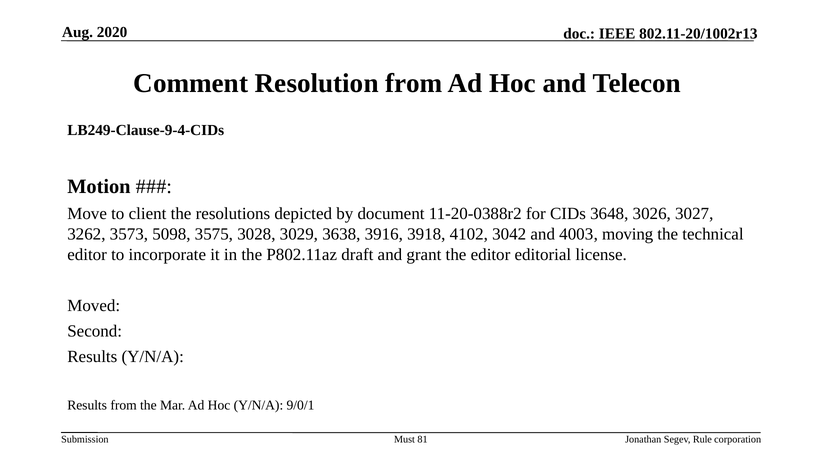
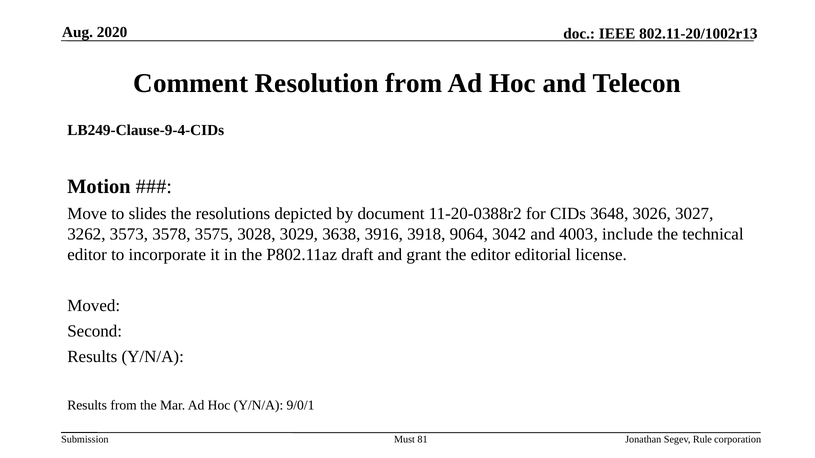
client: client -> slides
5098: 5098 -> 3578
4102: 4102 -> 9064
moving: moving -> include
